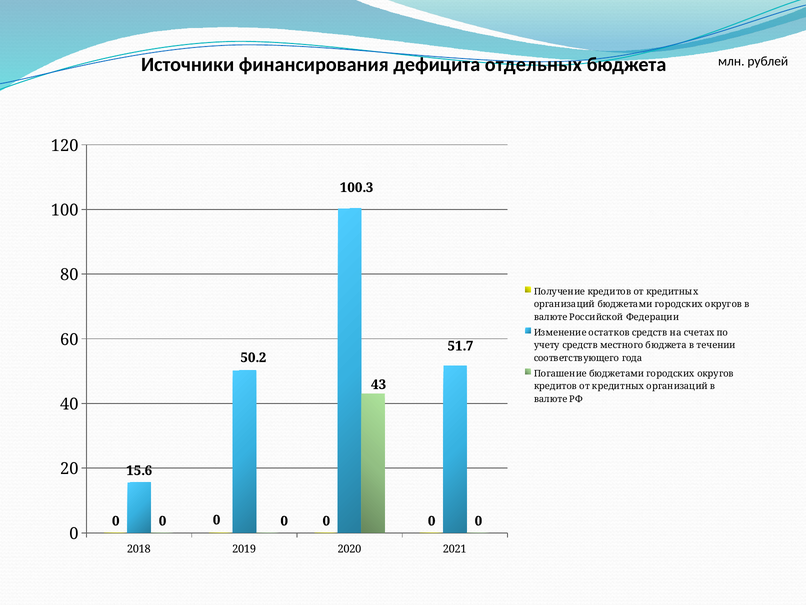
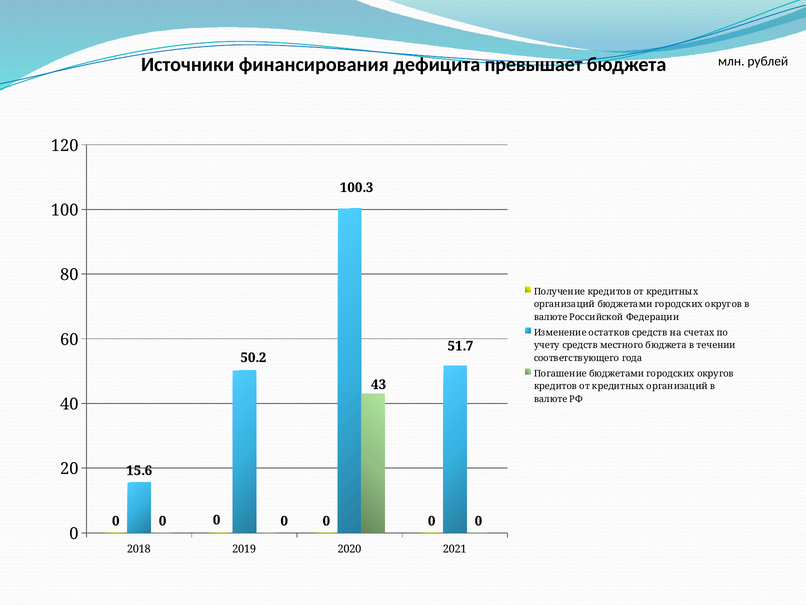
отдельных: отдельных -> превышает
